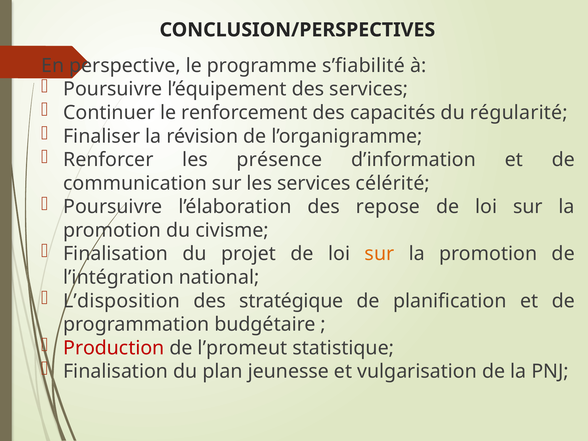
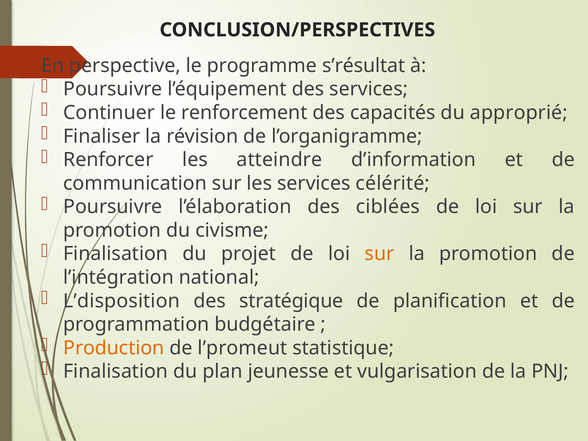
s’fiabilité: s’fiabilité -> s’résultat
régularité: régularité -> approprié
présence: présence -> atteindre
repose: repose -> ciblées
Production colour: red -> orange
